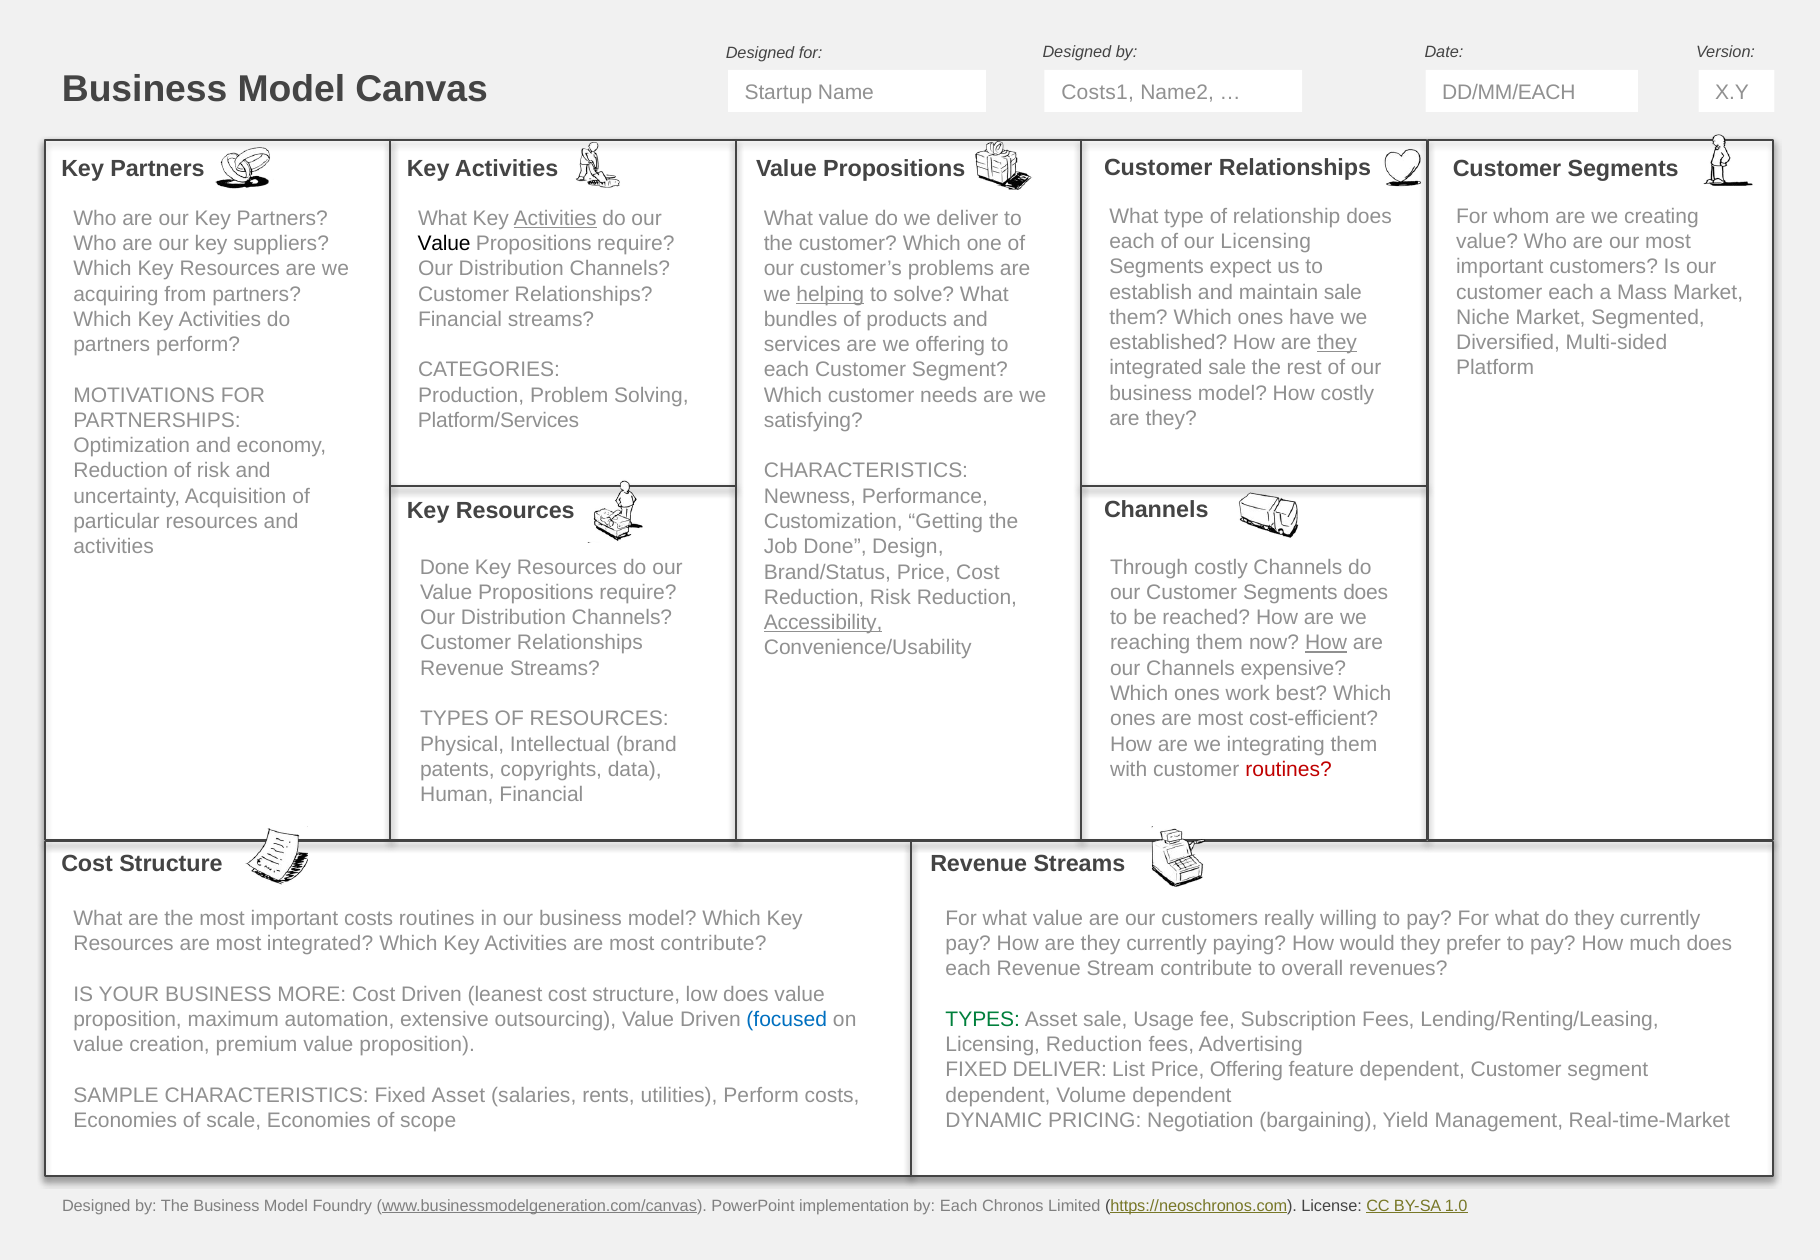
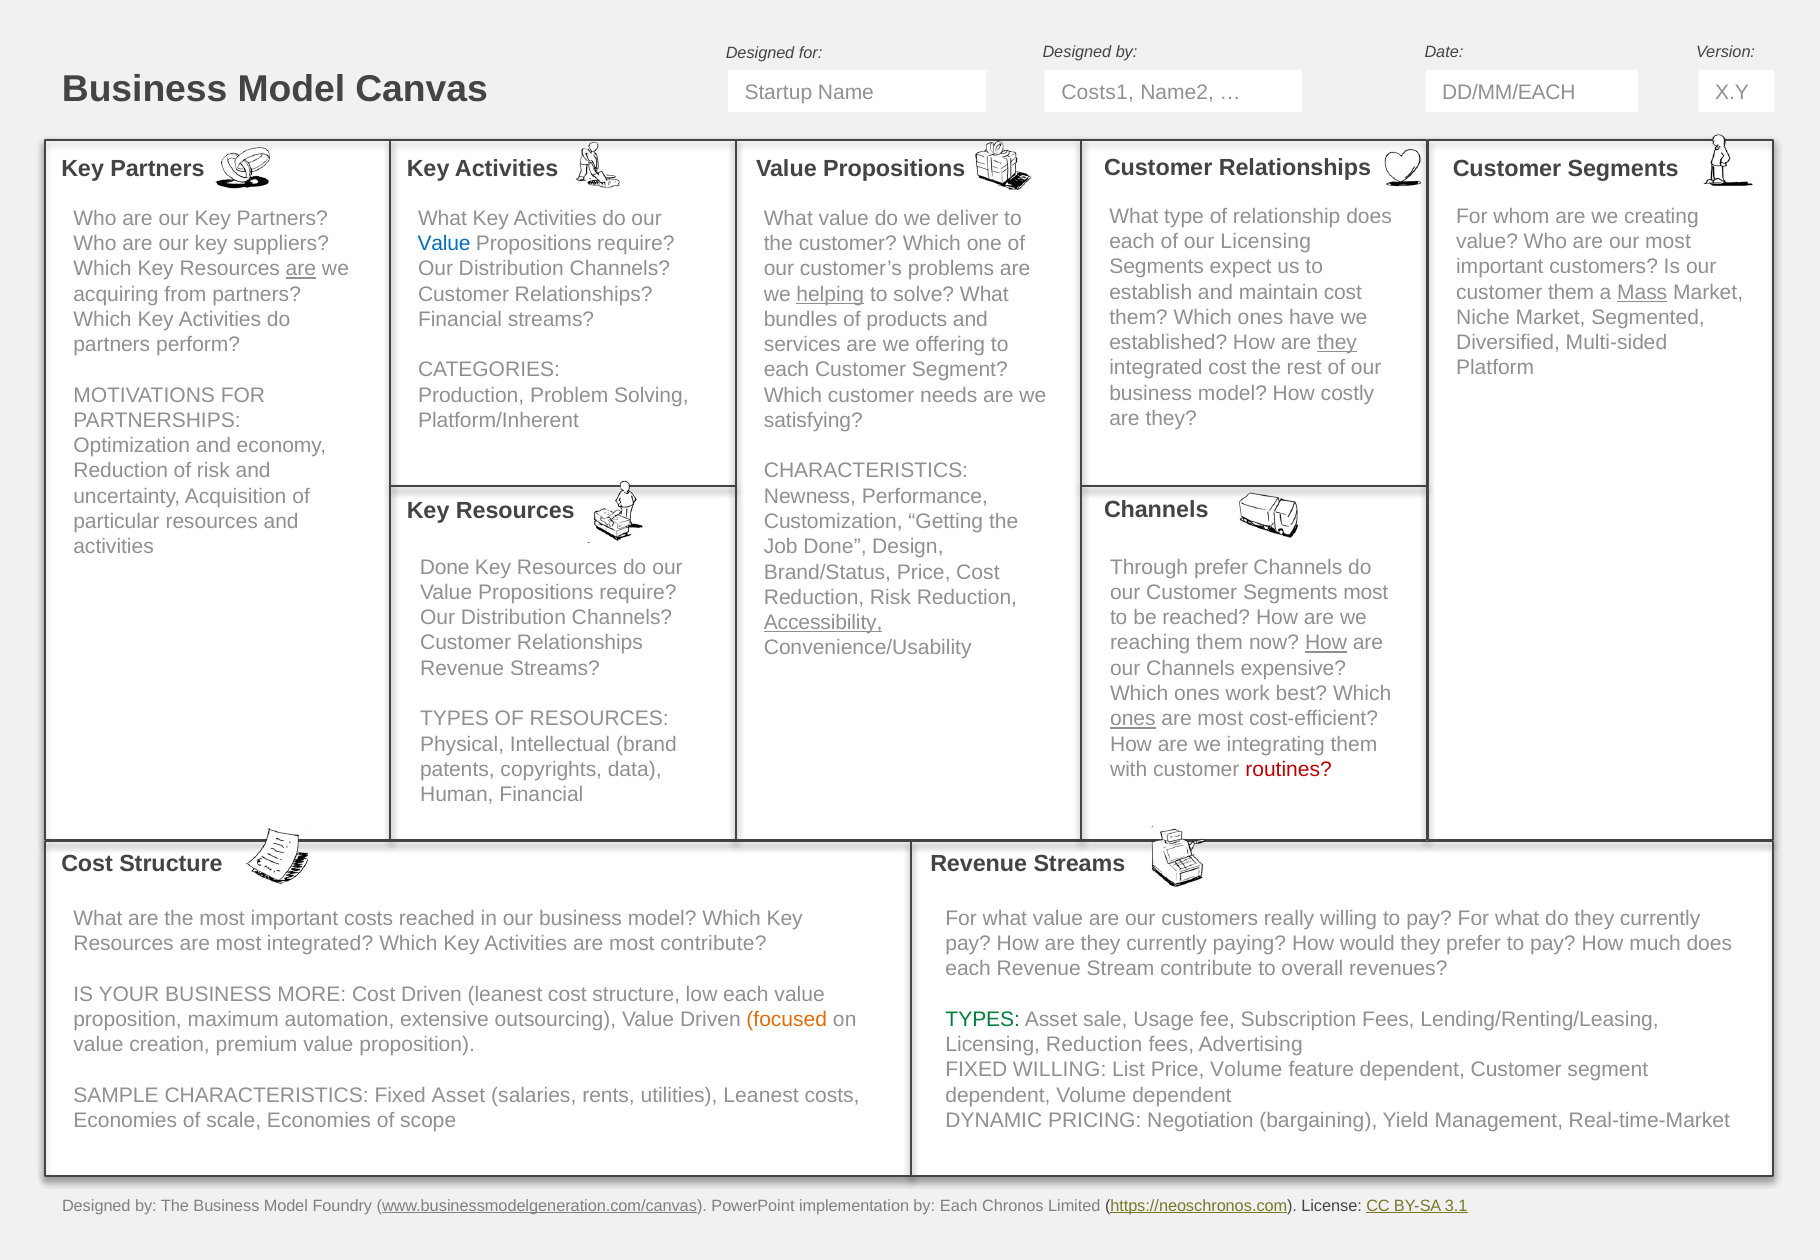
Activities at (555, 218) underline: present -> none
Value at (444, 244) colour: black -> blue
are at (301, 269) underline: none -> present
maintain sale: sale -> cost
customer each: each -> them
Mass underline: none -> present
integrated sale: sale -> cost
Platform/Services: Platform/Services -> Platform/Inherent
Through costly: costly -> prefer
Segments does: does -> most
ones at (1133, 719) underline: none -> present
costs routines: routines -> reached
low does: does -> each
focused colour: blue -> orange
FIXED DELIVER: DELIVER -> WILLING
Price Offering: Offering -> Volume
utilities Perform: Perform -> Leanest
1.0: 1.0 -> 3.1
